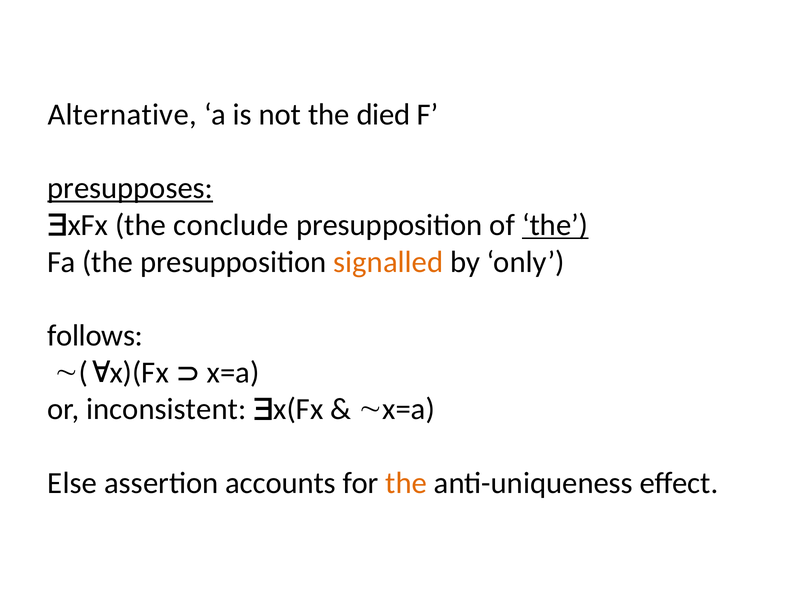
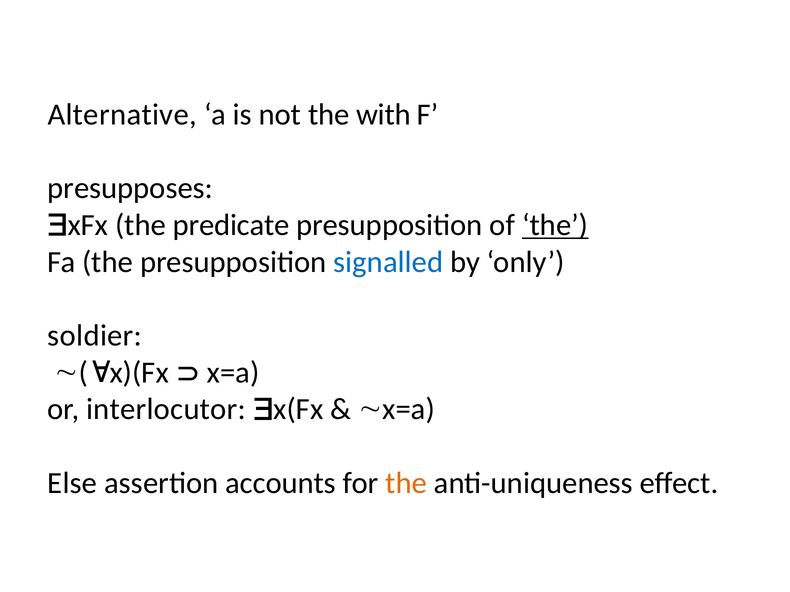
died: died -> with
presupposes underline: present -> none
conclude: conclude -> predicate
signalled colour: orange -> blue
follows: follows -> soldier
inconsistent: inconsistent -> interlocutor
